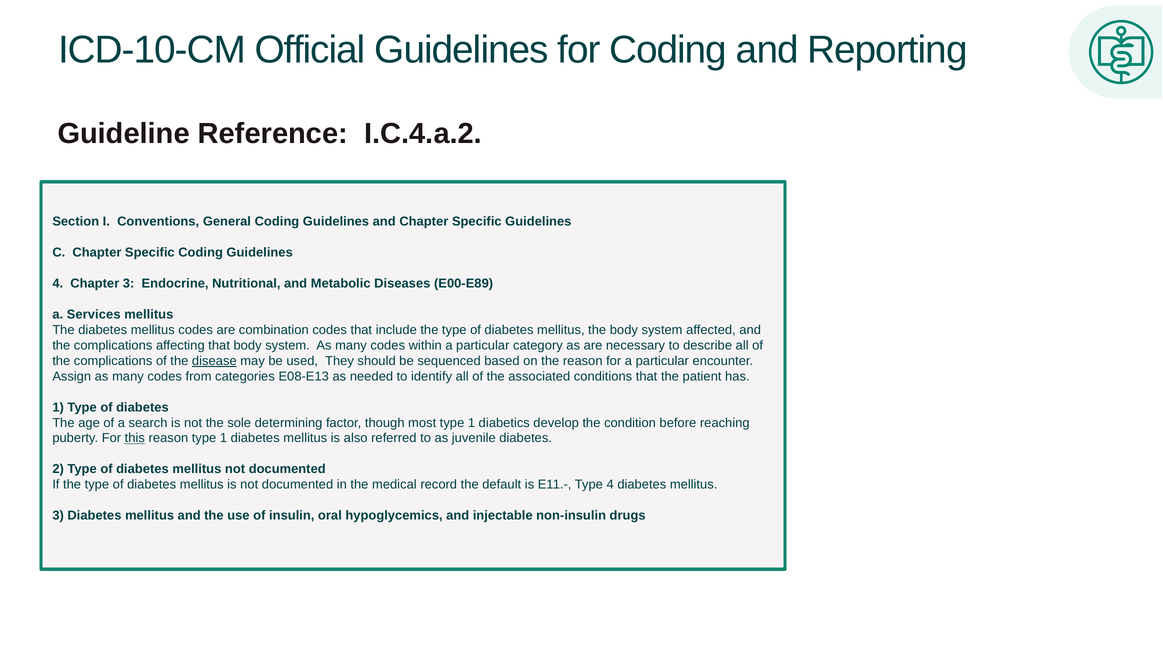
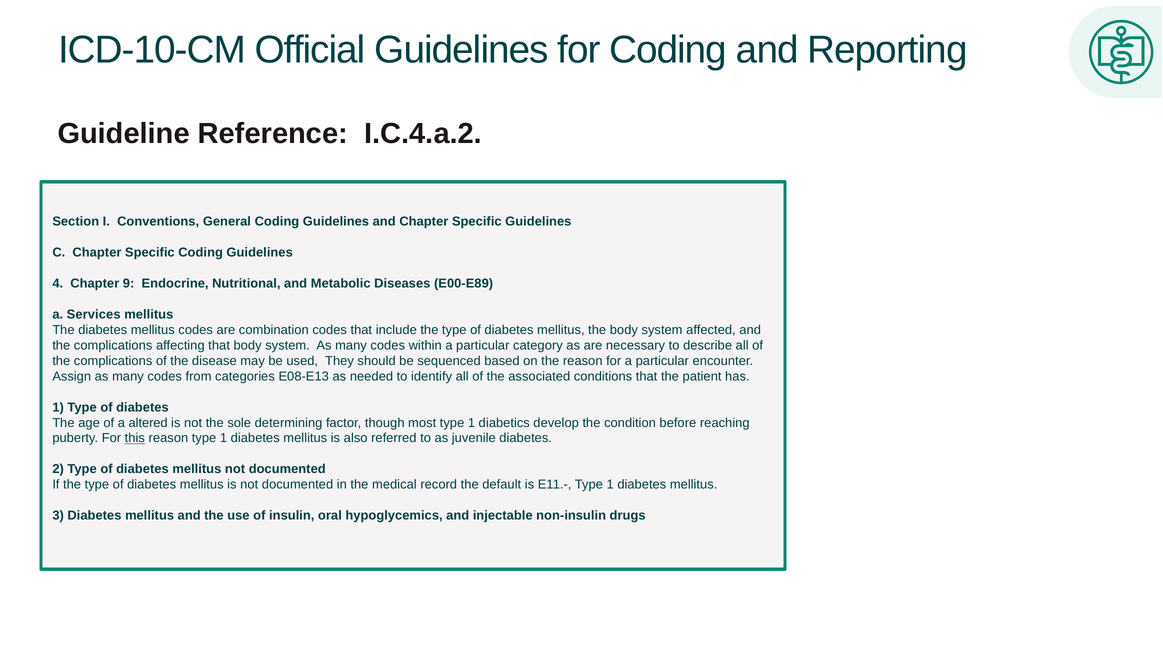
Chapter 3: 3 -> 9
disease underline: present -> none
search: search -> altered
E11.- Type 4: 4 -> 1
